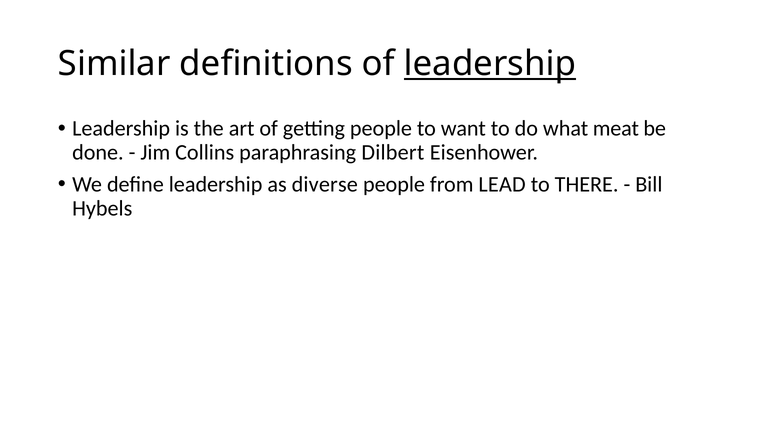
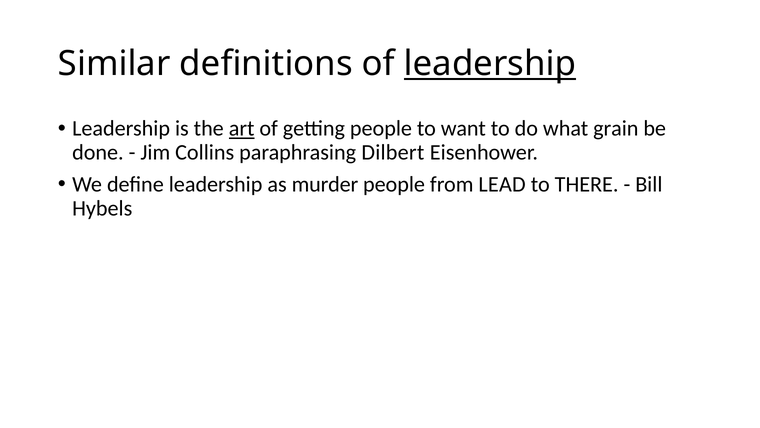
art underline: none -> present
meat: meat -> grain
diverse: diverse -> murder
